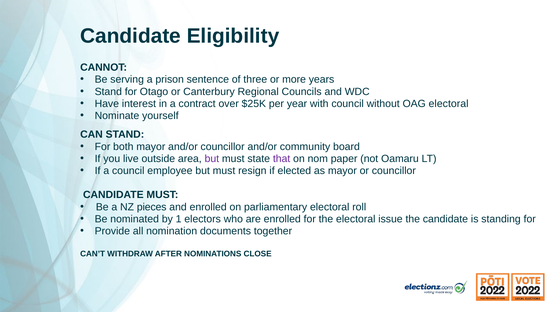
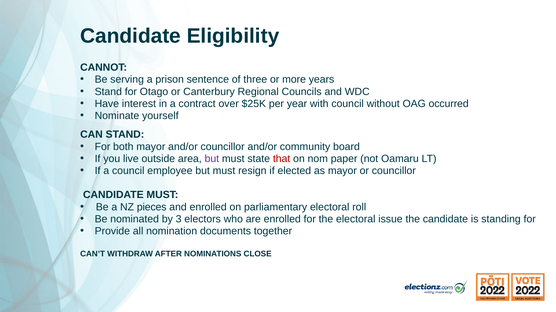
OAG electoral: electoral -> occurred
that colour: purple -> red
1: 1 -> 3
